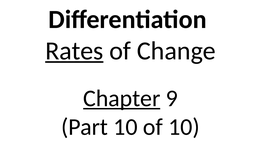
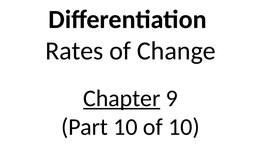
Rates underline: present -> none
